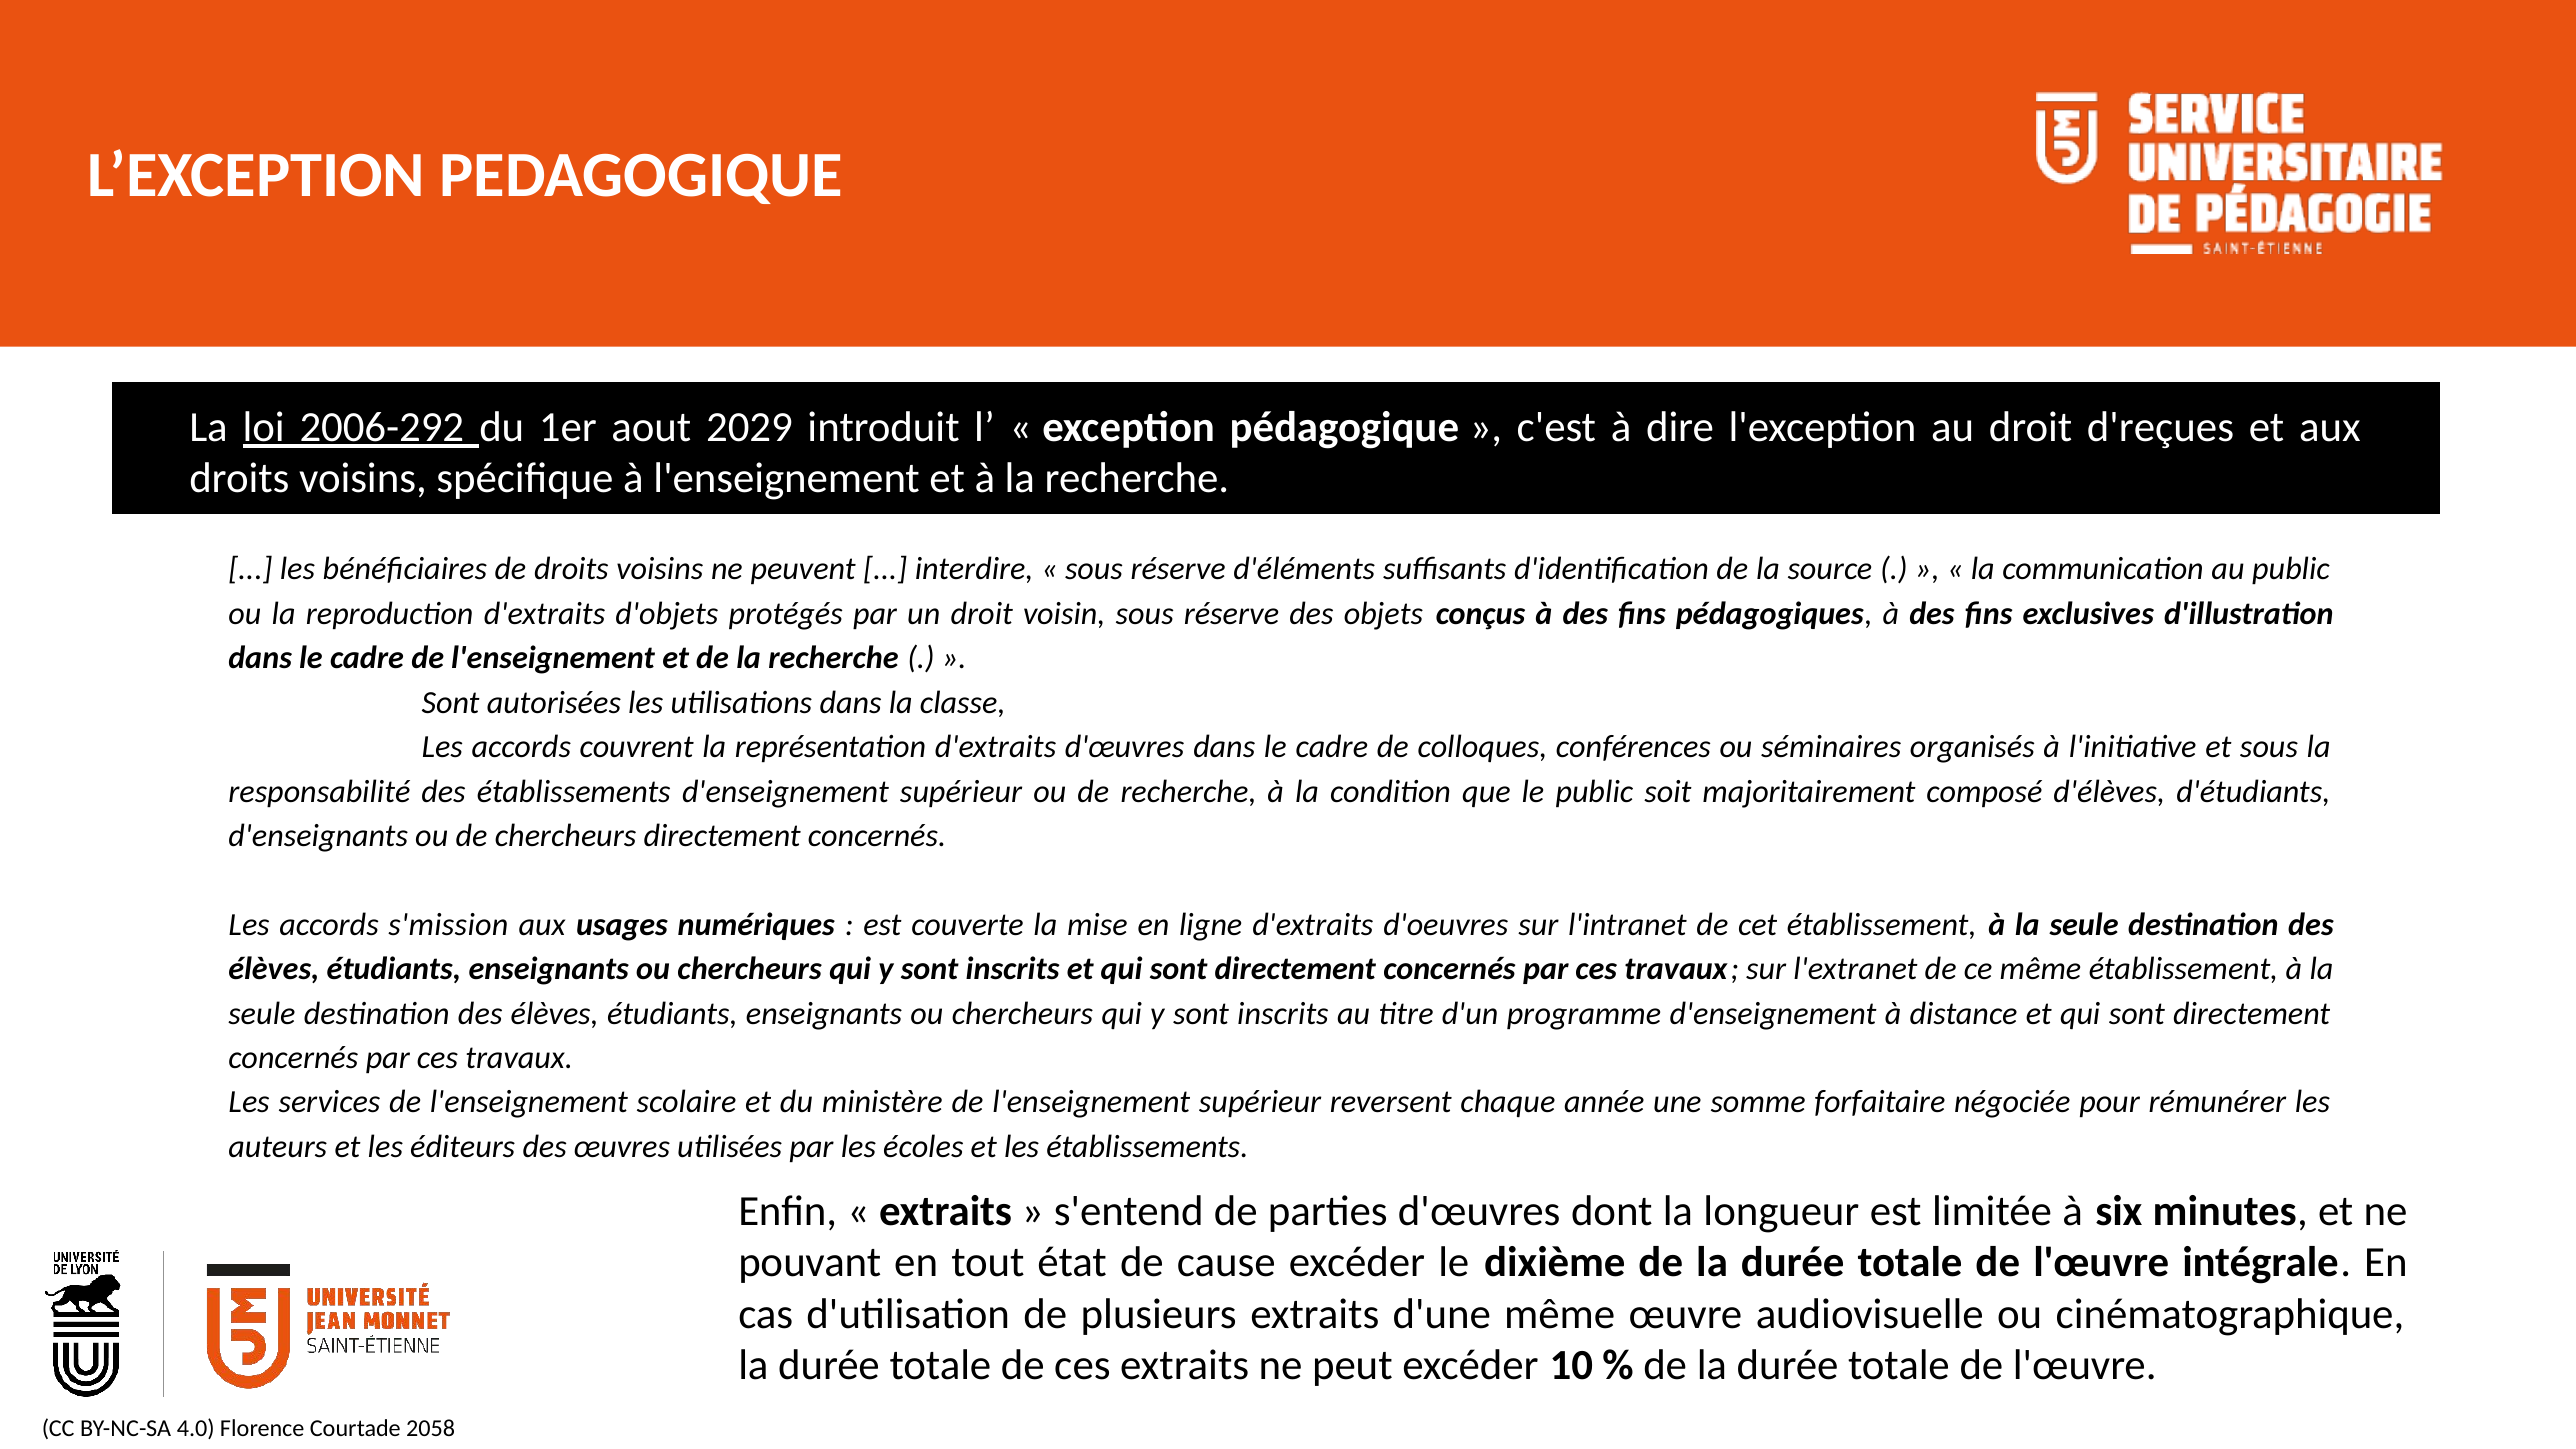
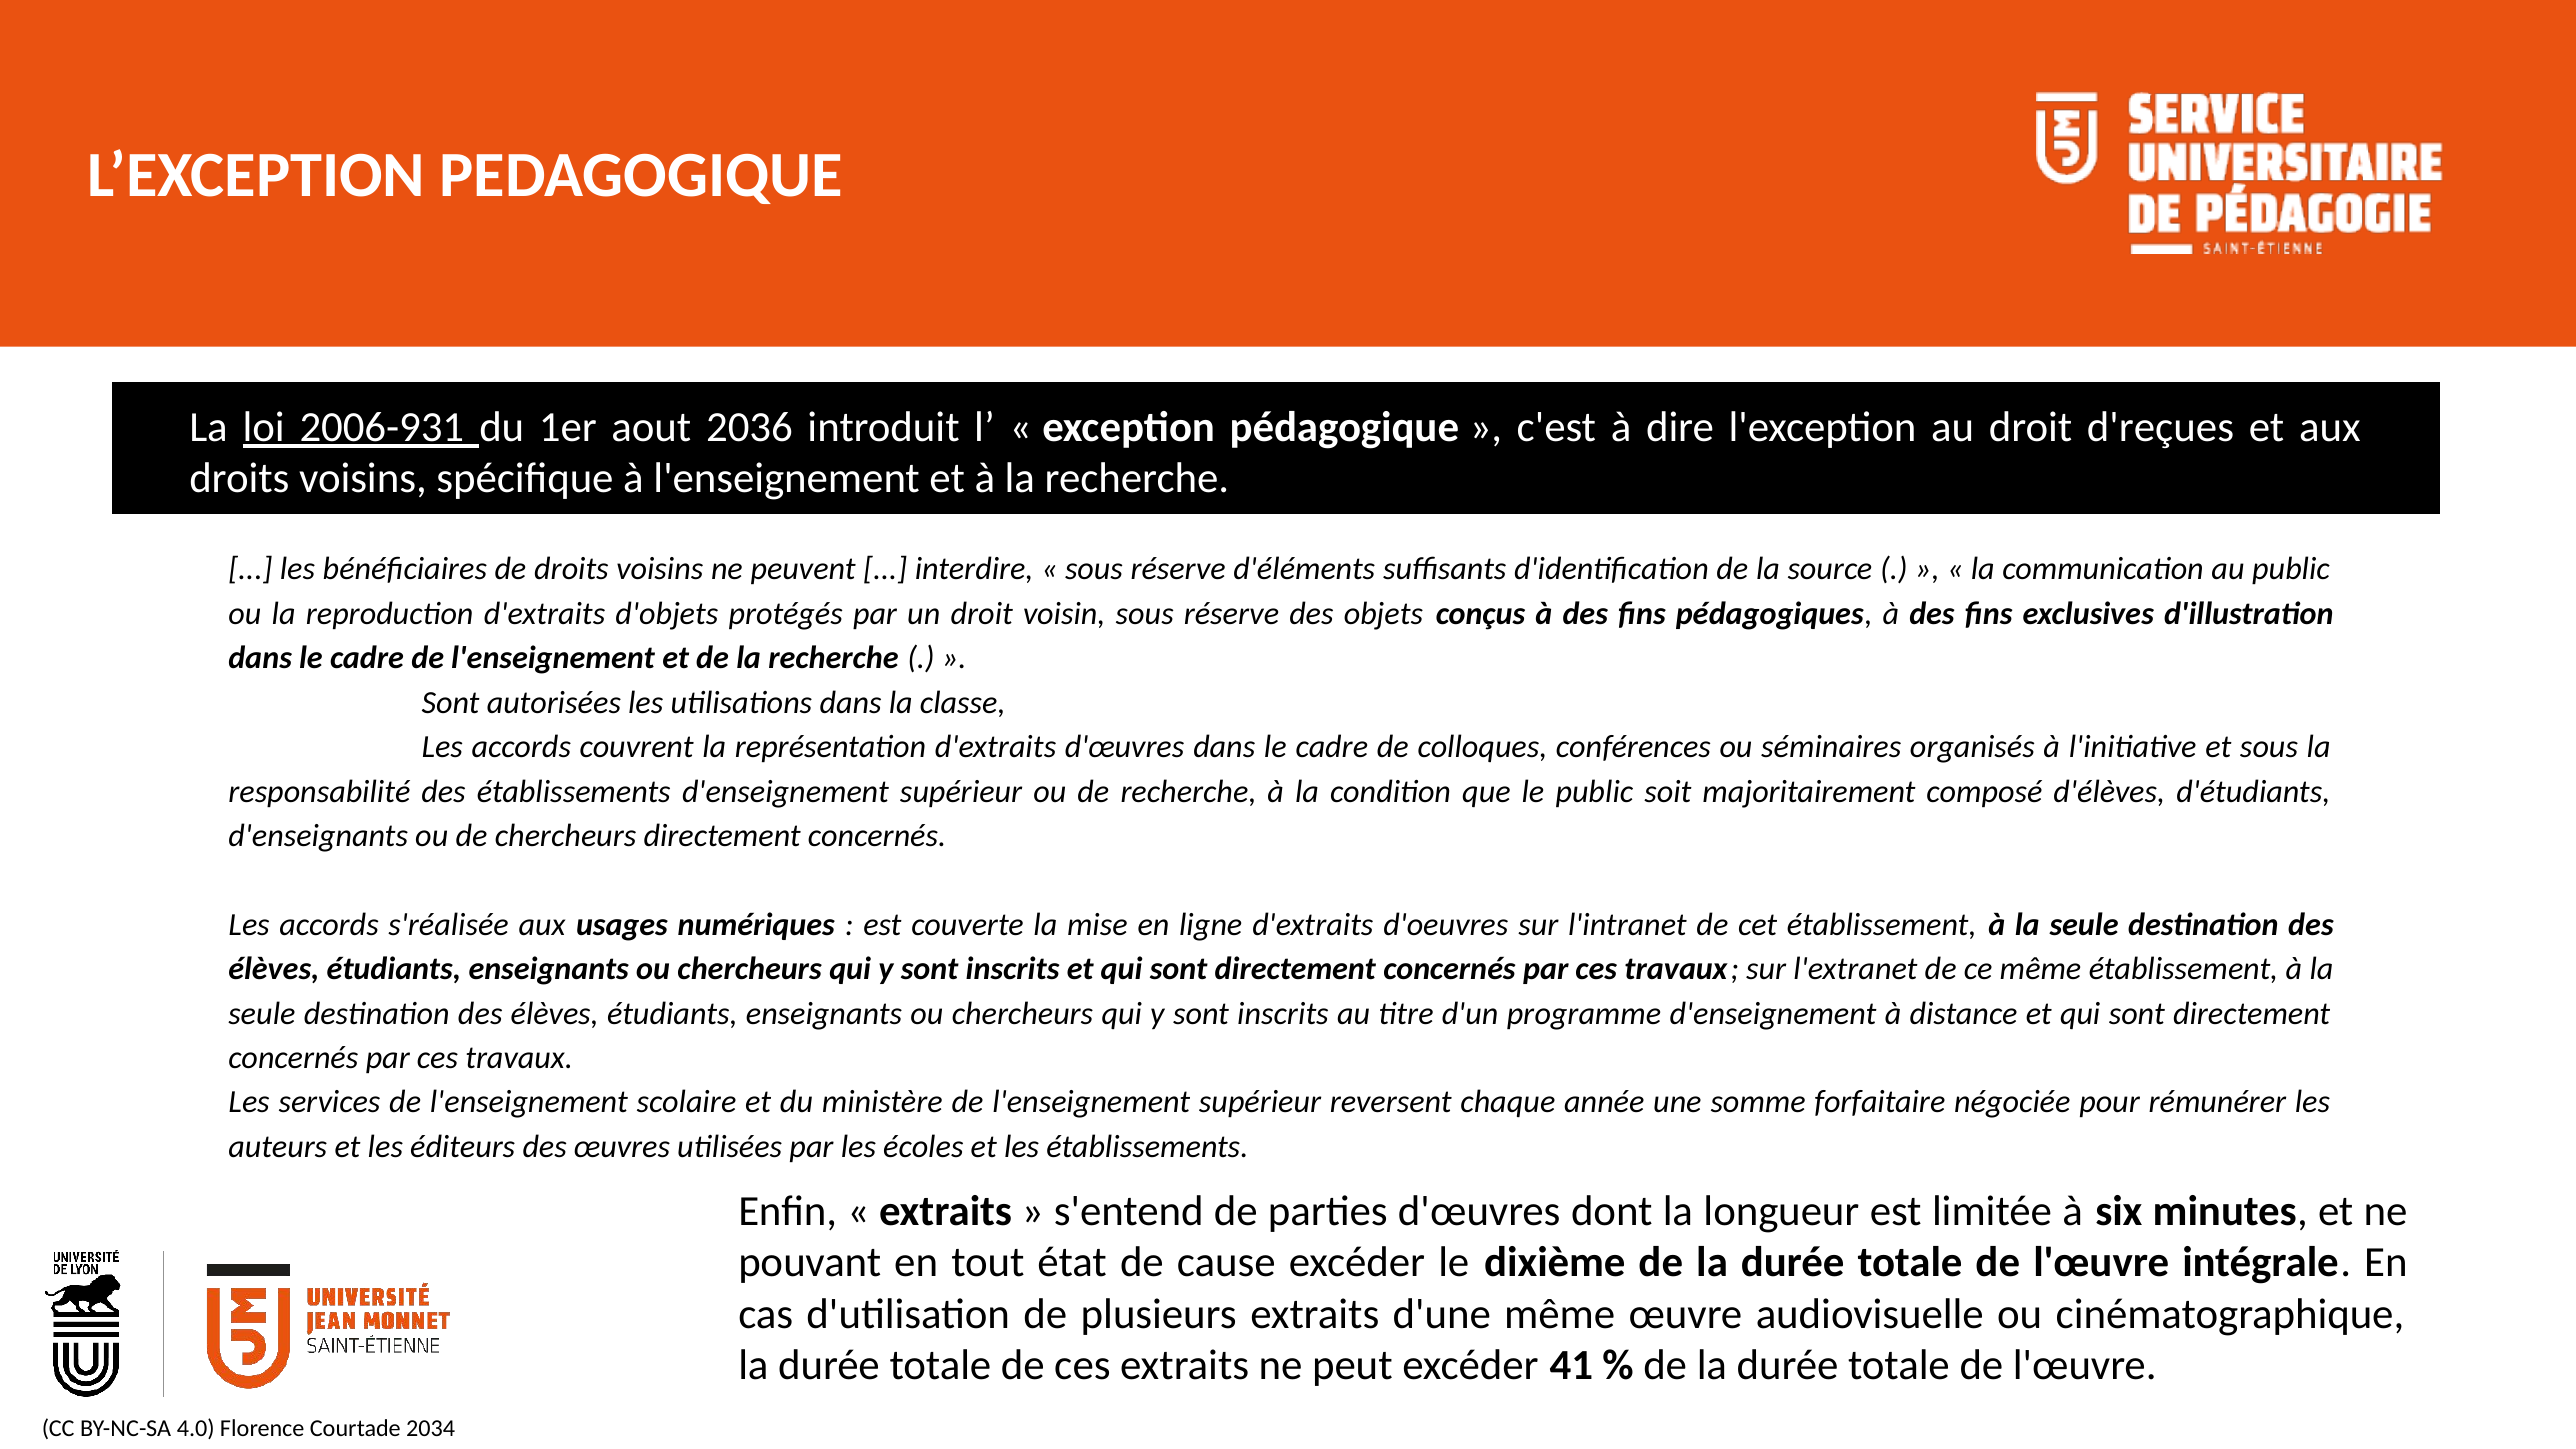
2006-292: 2006-292 -> 2006-931
2029: 2029 -> 2036
s'mission: s'mission -> s'réalisée
10: 10 -> 41
2058: 2058 -> 2034
